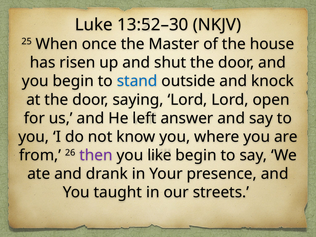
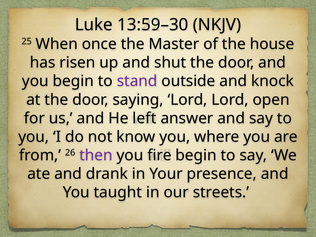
13:52–30: 13:52–30 -> 13:59–30
stand colour: blue -> purple
like: like -> fire
